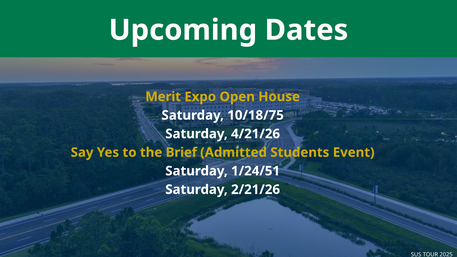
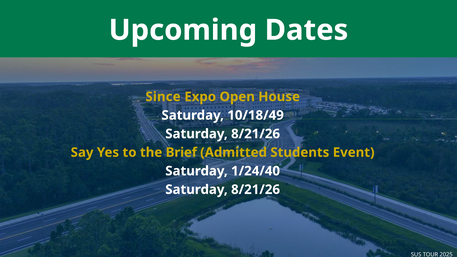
Merit: Merit -> Since
10/18/75: 10/18/75 -> 10/18/49
4/21/26 at (256, 134): 4/21/26 -> 8/21/26
1/24/51: 1/24/51 -> 1/24/40
2/21/26 at (256, 190): 2/21/26 -> 8/21/26
